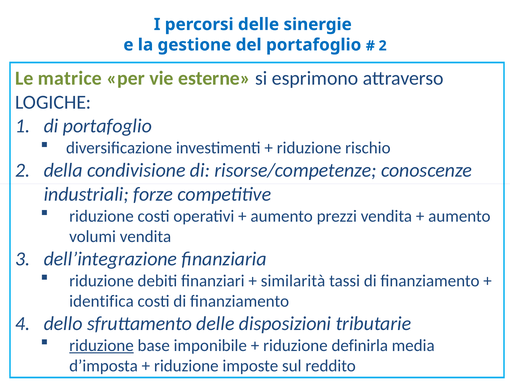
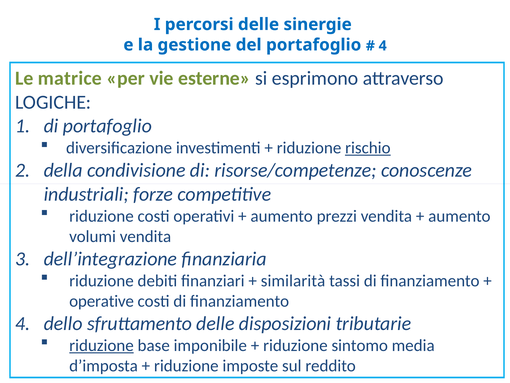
2 at (383, 46): 2 -> 4
rischio underline: none -> present
identifica: identifica -> operative
definirla: definirla -> sintomo
